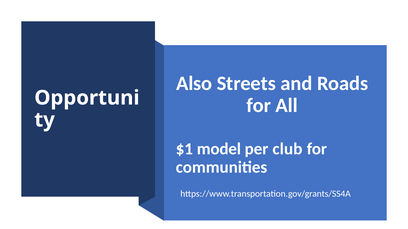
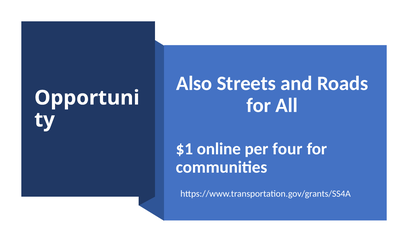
model: model -> online
club: club -> four
